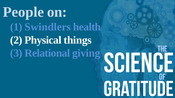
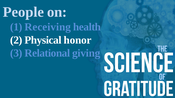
Swindlers: Swindlers -> Receiving
things: things -> honor
